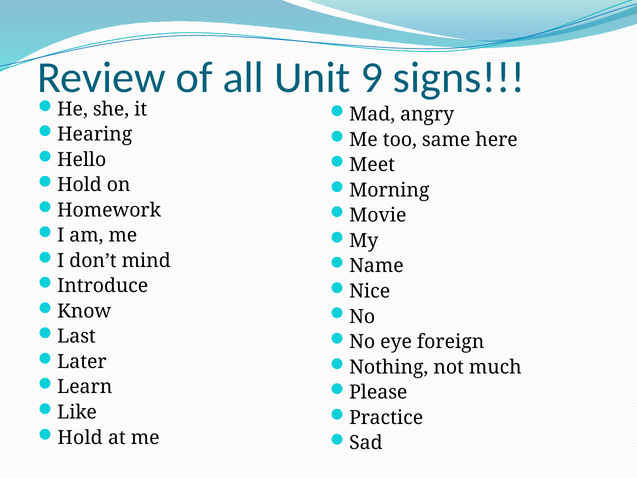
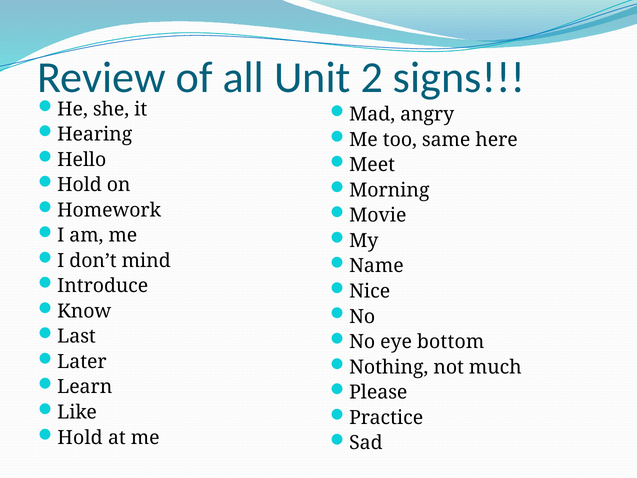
9: 9 -> 2
foreign: foreign -> bottom
